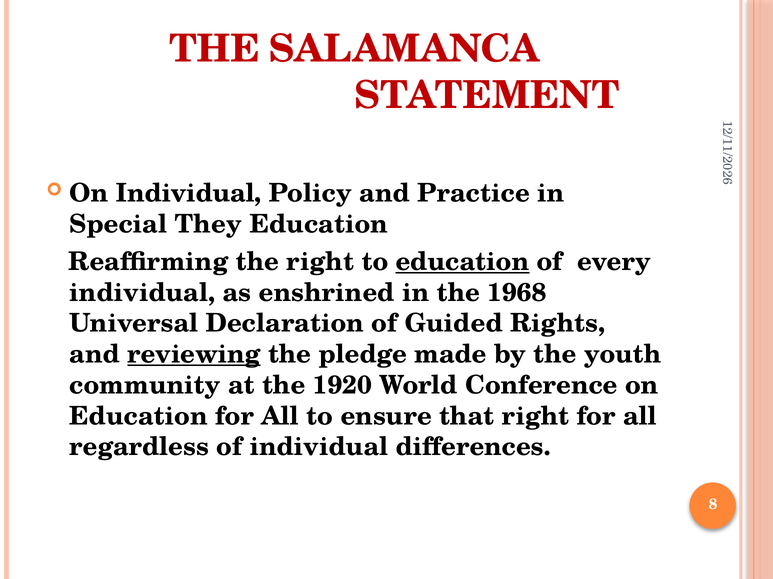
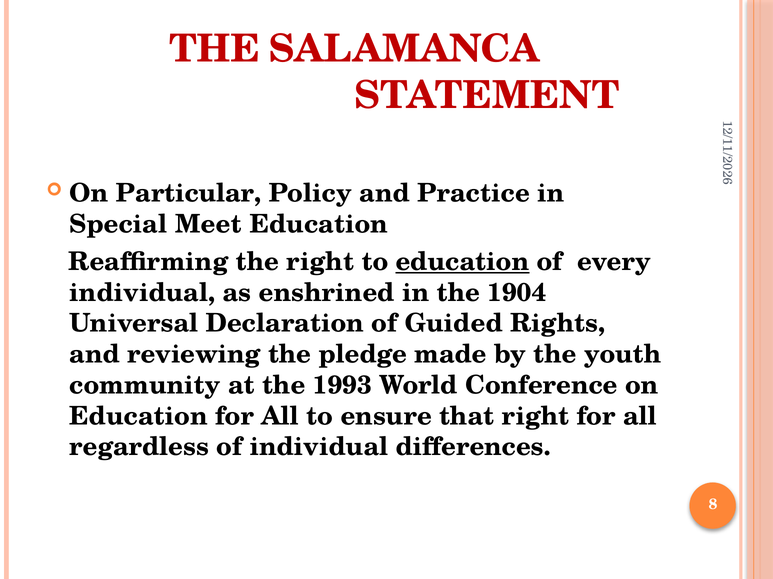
On Individual: Individual -> Particular
They: They -> Meet
1968: 1968 -> 1904
reviewing underline: present -> none
1920: 1920 -> 1993
